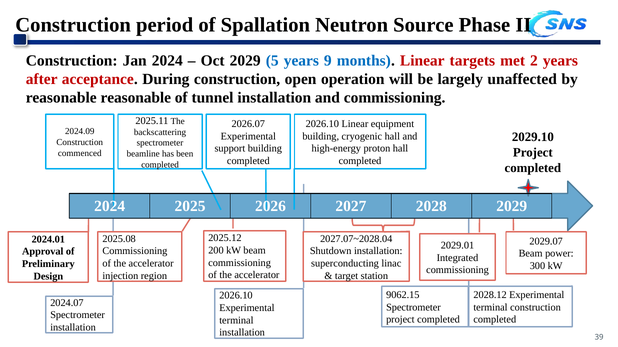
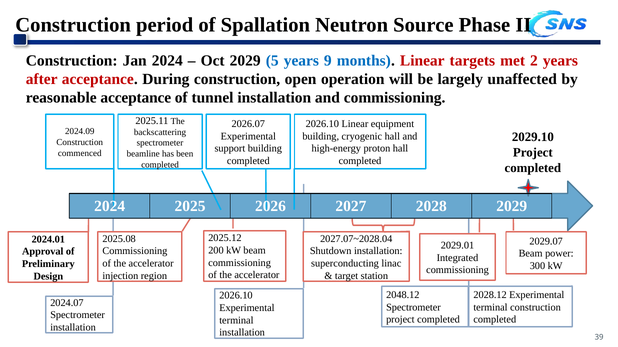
reasonable reasonable: reasonable -> acceptance
9062.15: 9062.15 -> 2048.12
